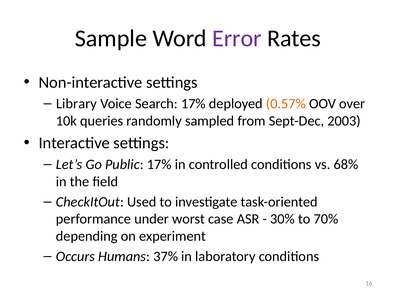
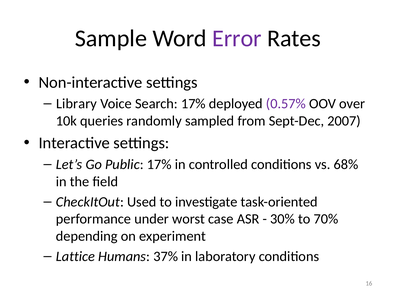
0.57% colour: orange -> purple
2003: 2003 -> 2007
Occurs: Occurs -> Lattice
